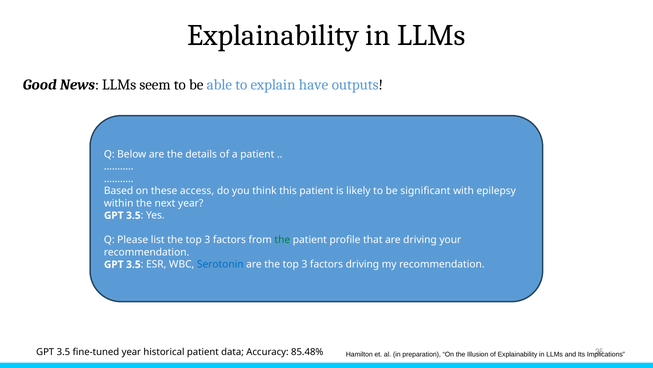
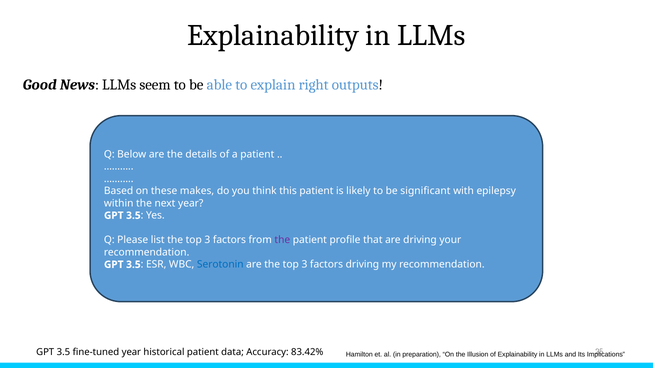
have: have -> right
access: access -> makes
the at (282, 240) colour: green -> purple
85.48%: 85.48% -> 83.42%
